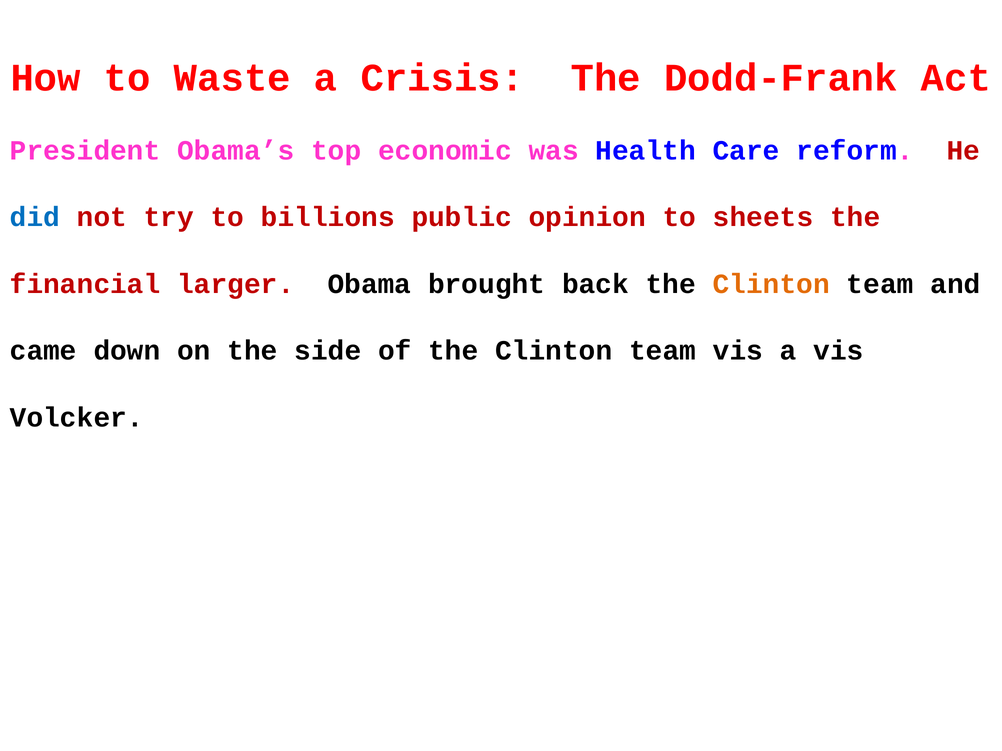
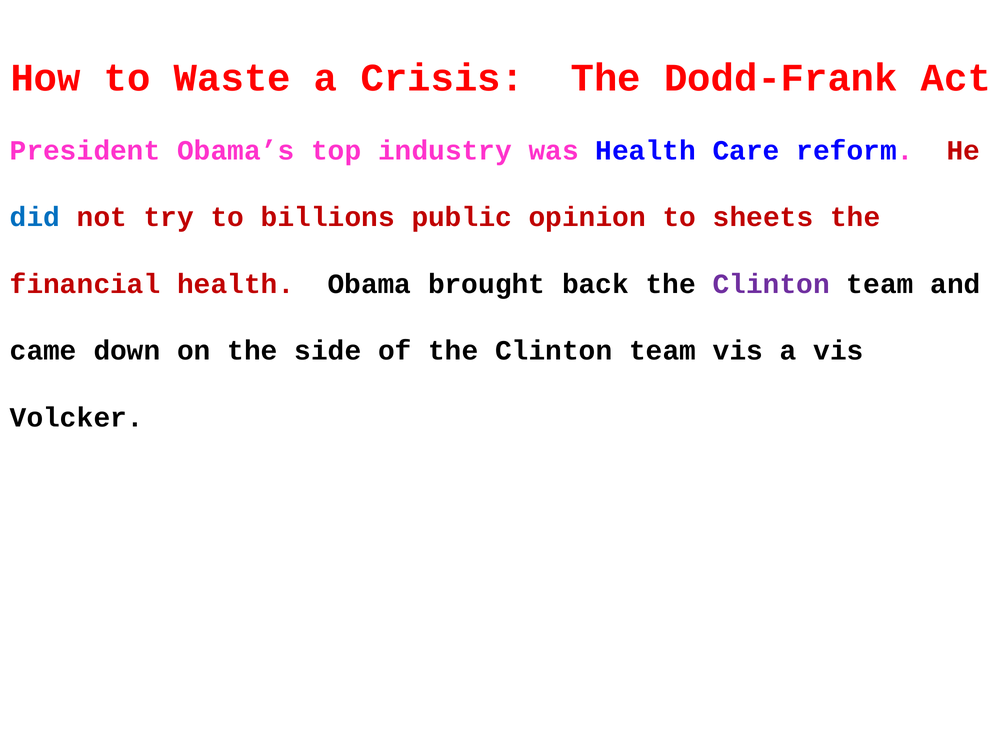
economic: economic -> industry
financial larger: larger -> health
Clinton at (771, 284) colour: orange -> purple
